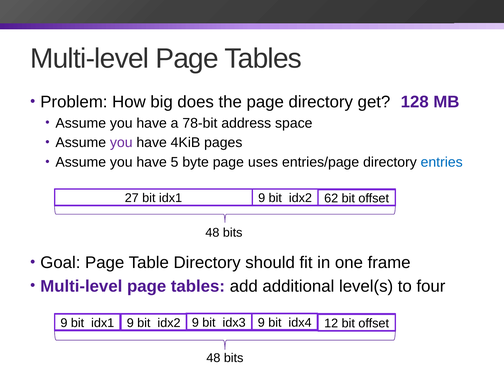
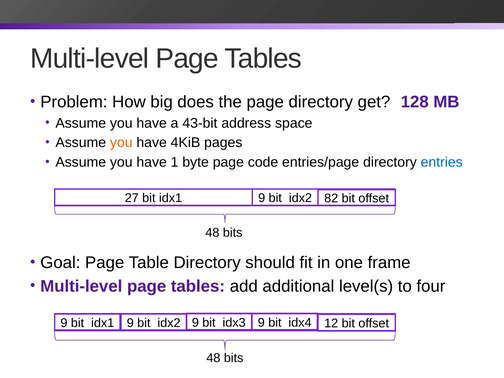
78-bit: 78-bit -> 43-bit
you at (121, 143) colour: purple -> orange
5: 5 -> 1
uses: uses -> code
62: 62 -> 82
